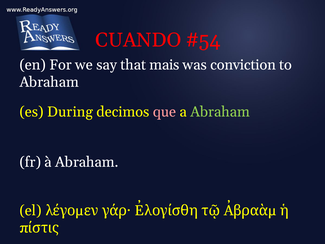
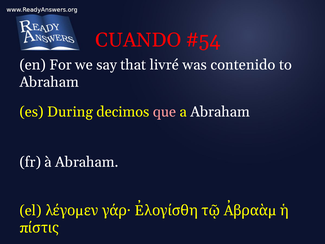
mais: mais -> livré
conviction: conviction -> contenido
Abraham at (220, 112) colour: light green -> white
